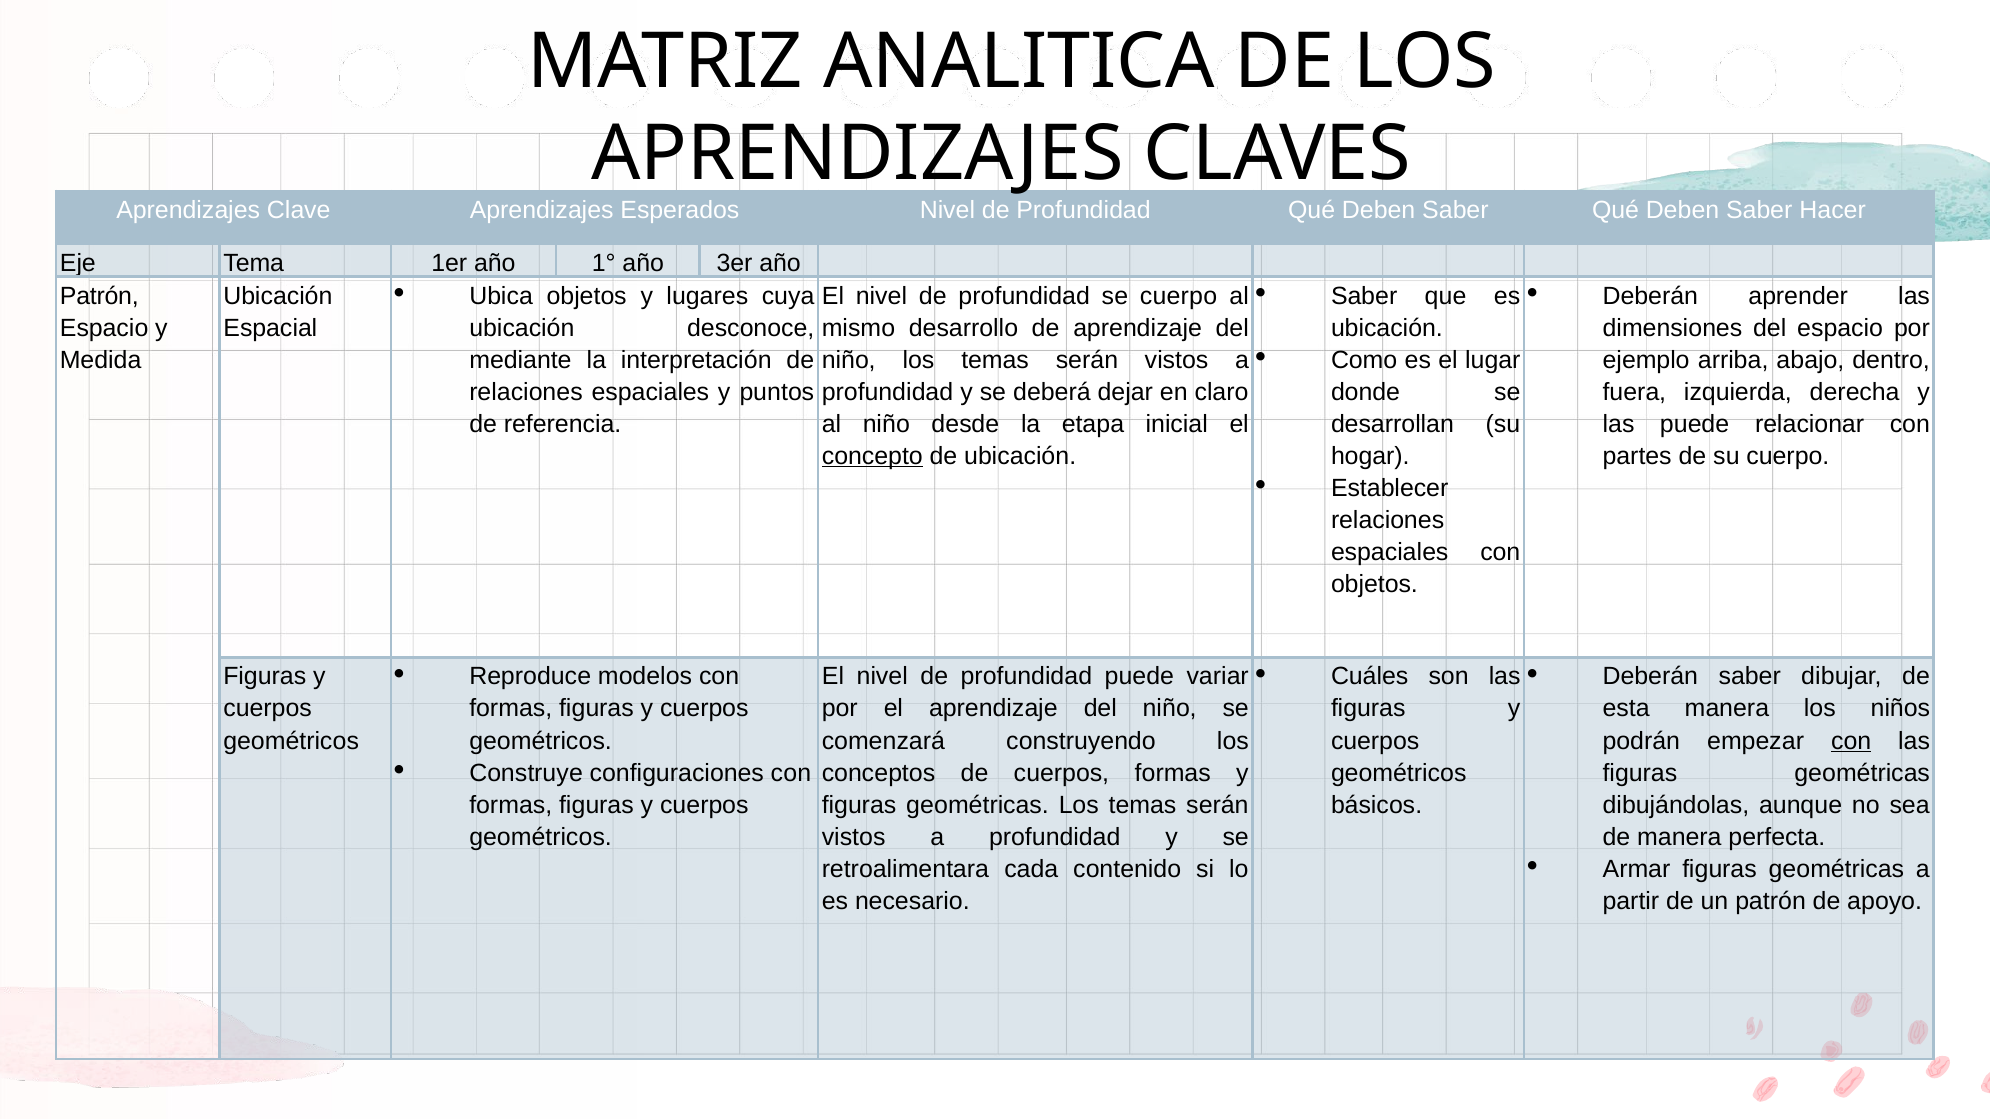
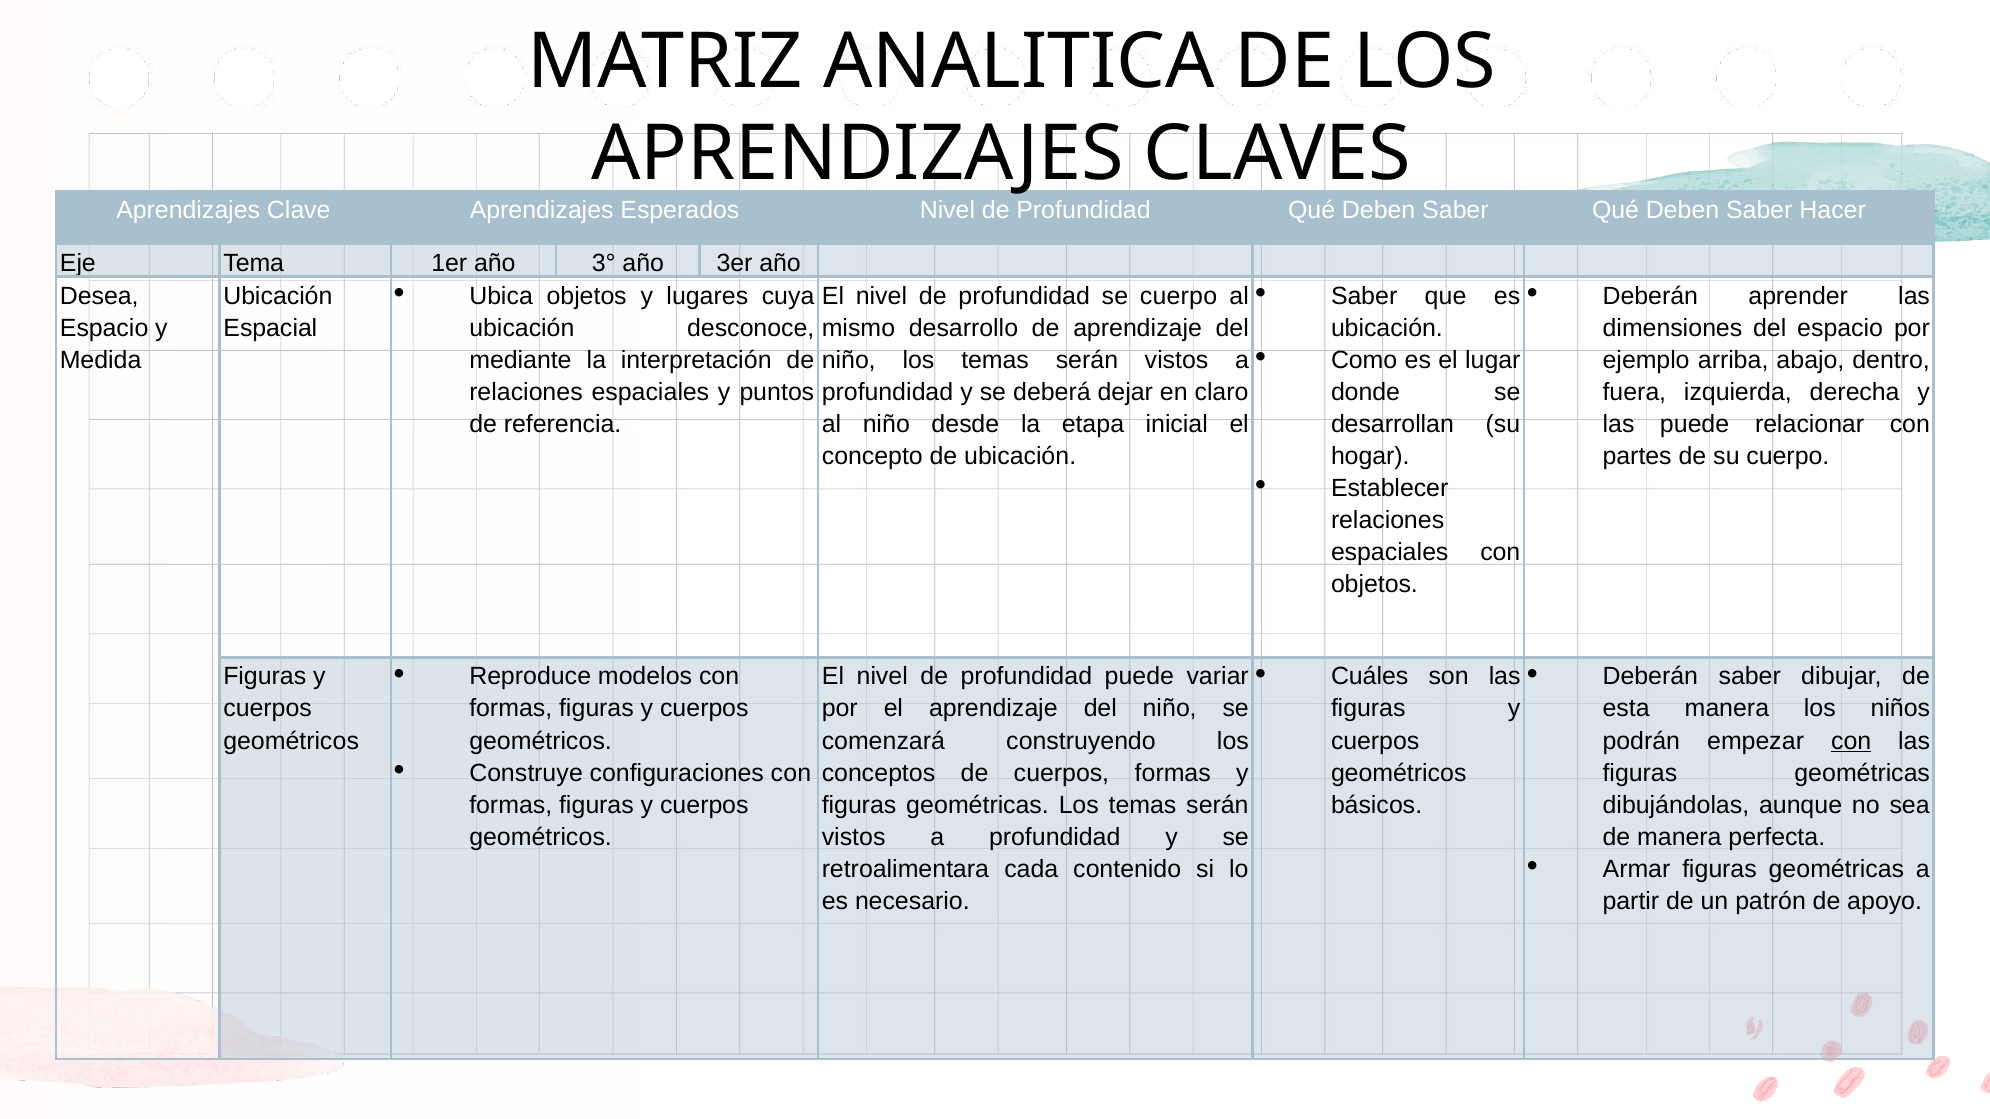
1°: 1° -> 3°
Patrón at (99, 296): Patrón -> Desea
concepto underline: present -> none
